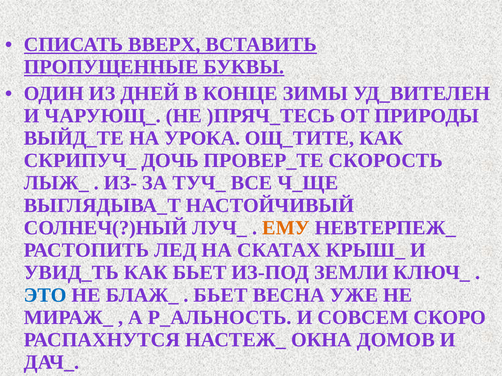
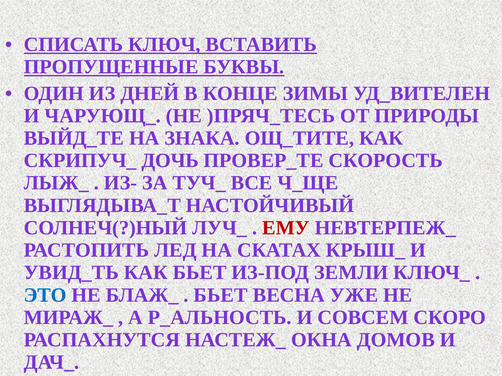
ВВЕРХ: ВВЕРХ -> КЛЮЧ
УРОКА: УРОКА -> ЗНАКА
ЕМУ colour: orange -> red
